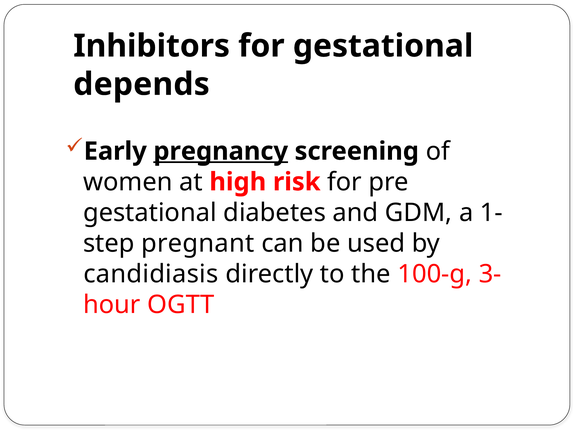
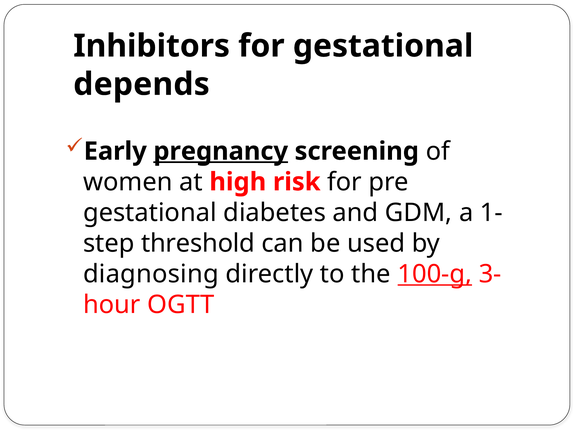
pregnant: pregnant -> threshold
candidiasis: candidiasis -> diagnosing
100-g underline: none -> present
